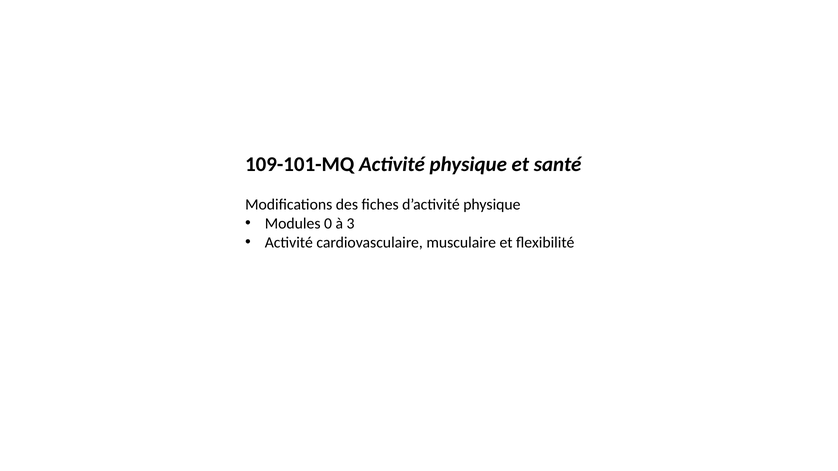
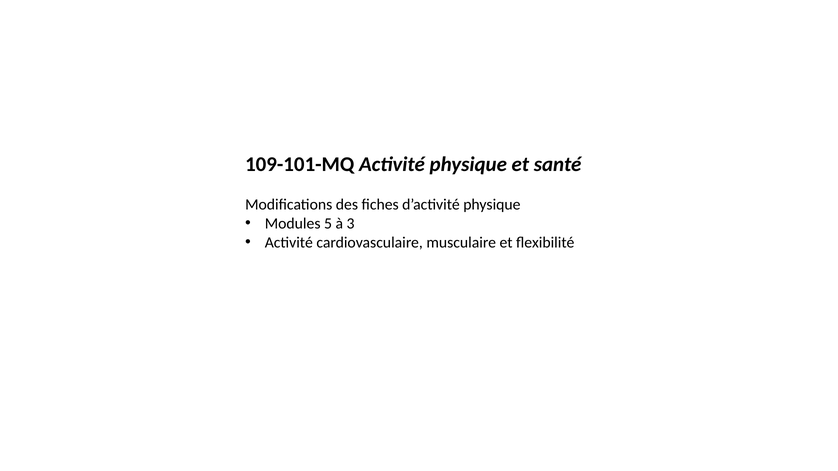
0: 0 -> 5
